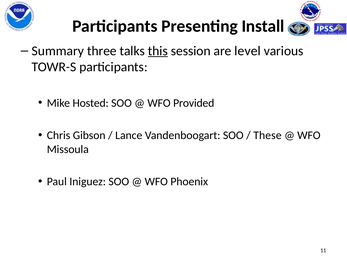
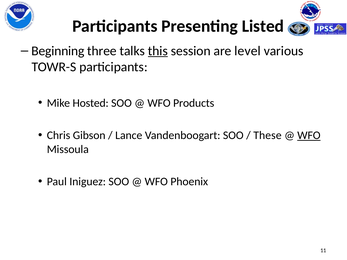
Install: Install -> Listed
Summary: Summary -> Beginning
Provided: Provided -> Products
WFO at (309, 136) underline: none -> present
